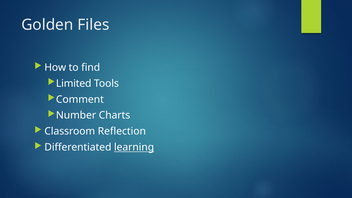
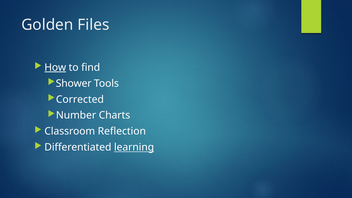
How underline: none -> present
Limited: Limited -> Shower
Comment: Comment -> Corrected
